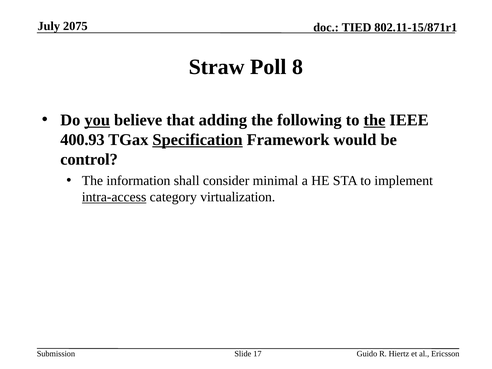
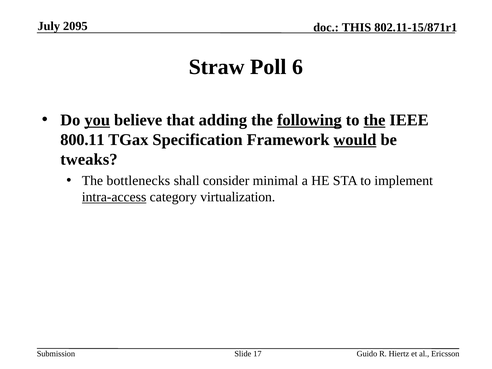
2075: 2075 -> 2095
TIED: TIED -> THIS
8: 8 -> 6
following underline: none -> present
400.93: 400.93 -> 800.11
Specification underline: present -> none
would underline: none -> present
control: control -> tweaks
information: information -> bottlenecks
